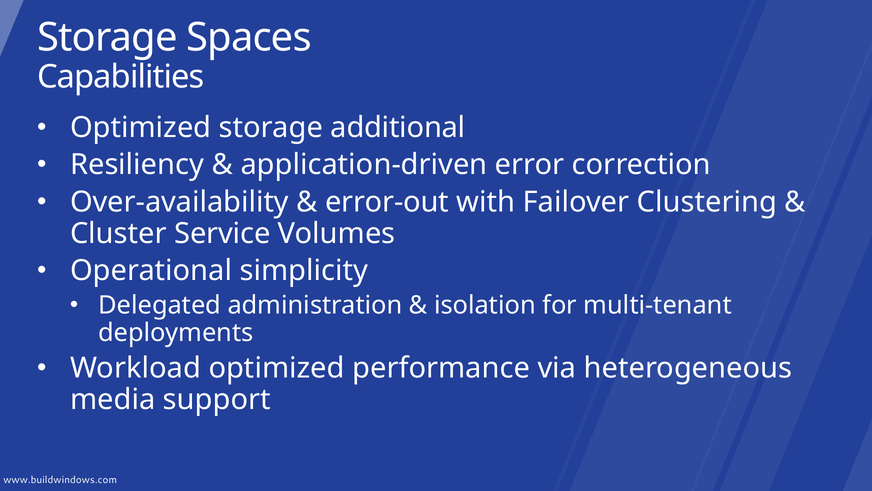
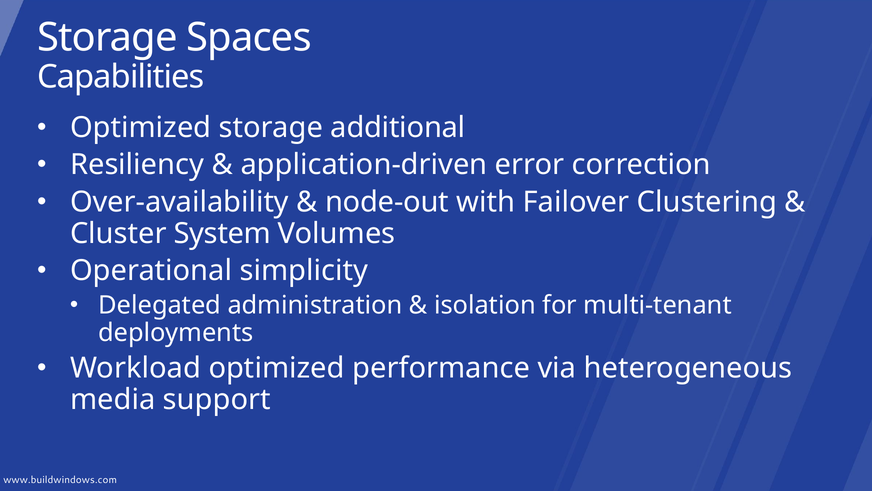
error-out: error-out -> node-out
Service: Service -> System
